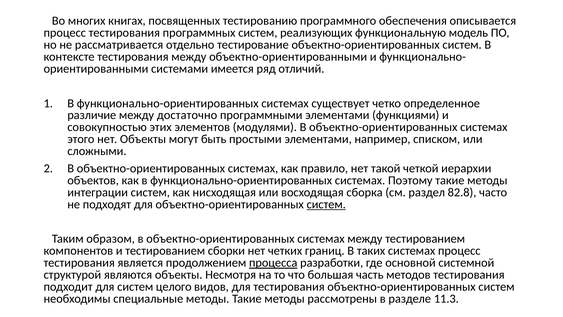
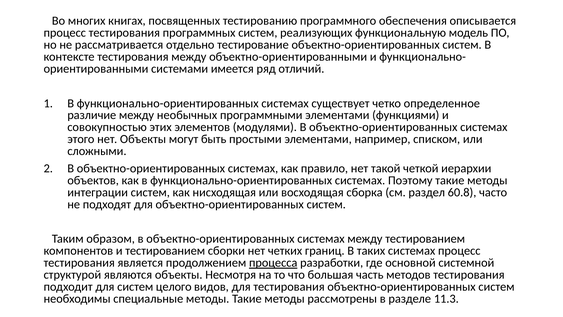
достаточно: достаточно -> необычных
82.8: 82.8 -> 60.8
систем at (326, 204) underline: present -> none
